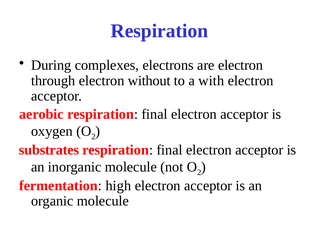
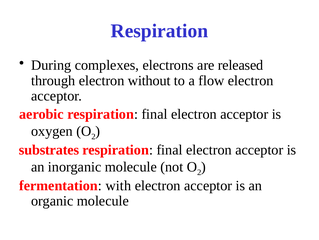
are electron: electron -> released
with: with -> flow
high: high -> with
